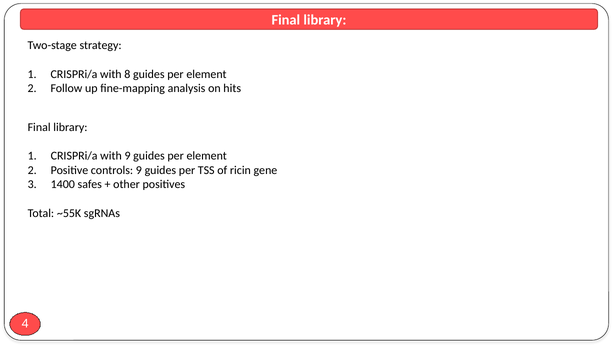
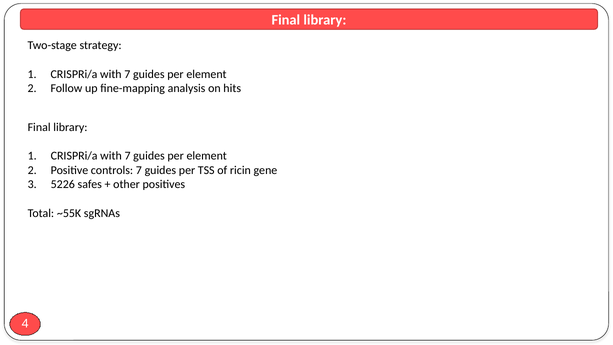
8 at (127, 74): 8 -> 7
9 at (128, 156): 9 -> 7
controls 9: 9 -> 7
1400: 1400 -> 5226
